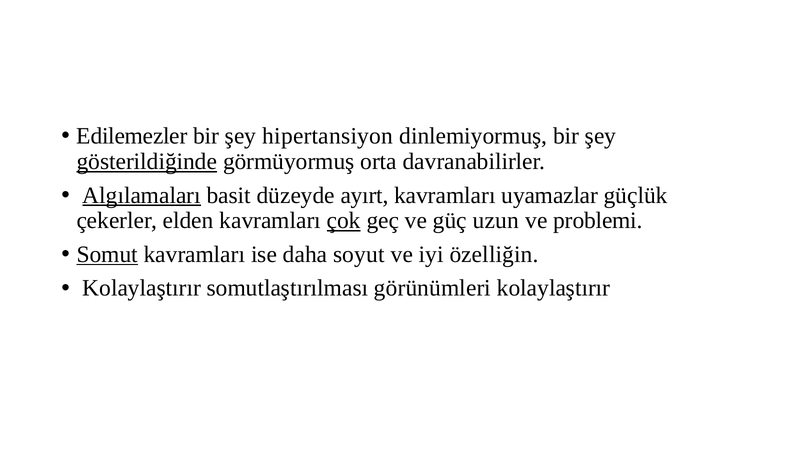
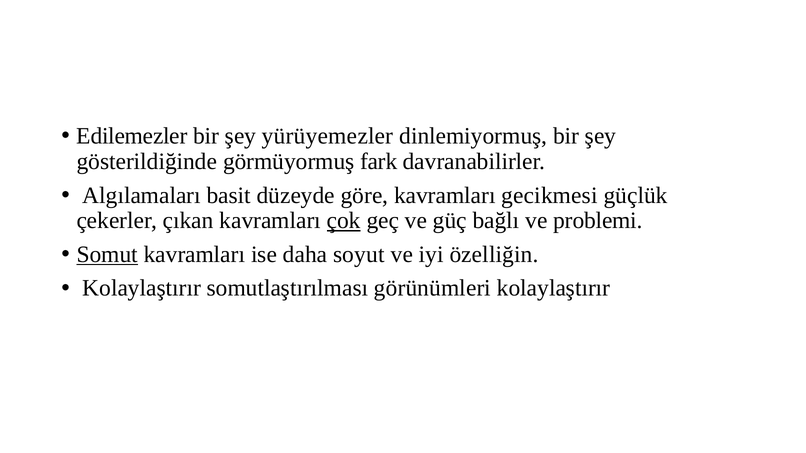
hipertansiyon: hipertansiyon -> yürüyemezler
gösterildiğinde underline: present -> none
orta: orta -> fark
Algılamaları underline: present -> none
ayırt: ayırt -> göre
uyamazlar: uyamazlar -> gecikmesi
elden: elden -> çıkan
uzun: uzun -> bağlı
